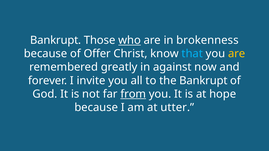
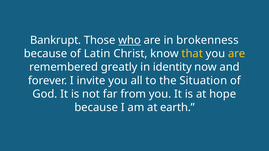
Offer: Offer -> Latin
that colour: light blue -> yellow
against: against -> identity
the Bankrupt: Bankrupt -> Situation
from underline: present -> none
utter: utter -> earth
